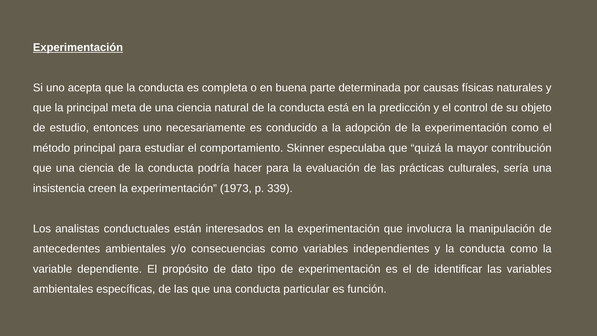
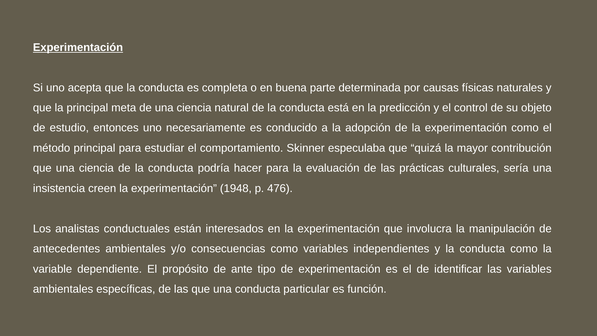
1973: 1973 -> 1948
339: 339 -> 476
dato: dato -> ante
